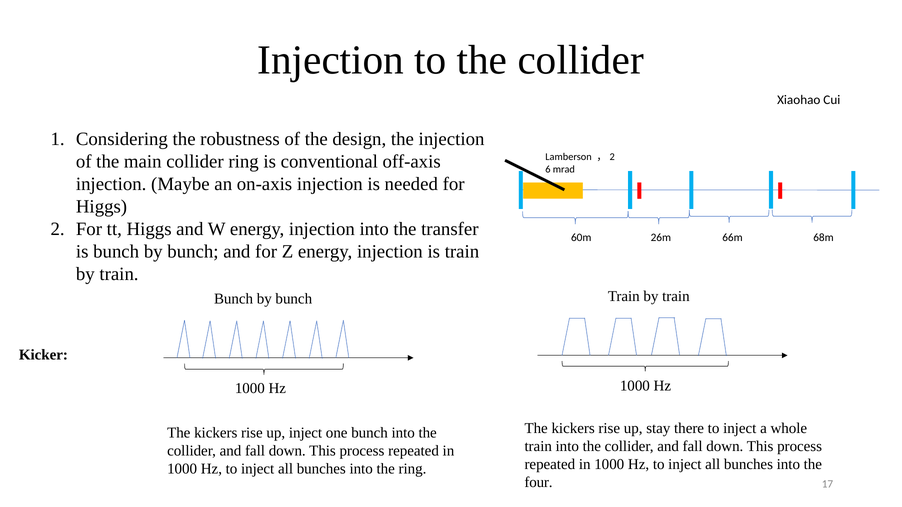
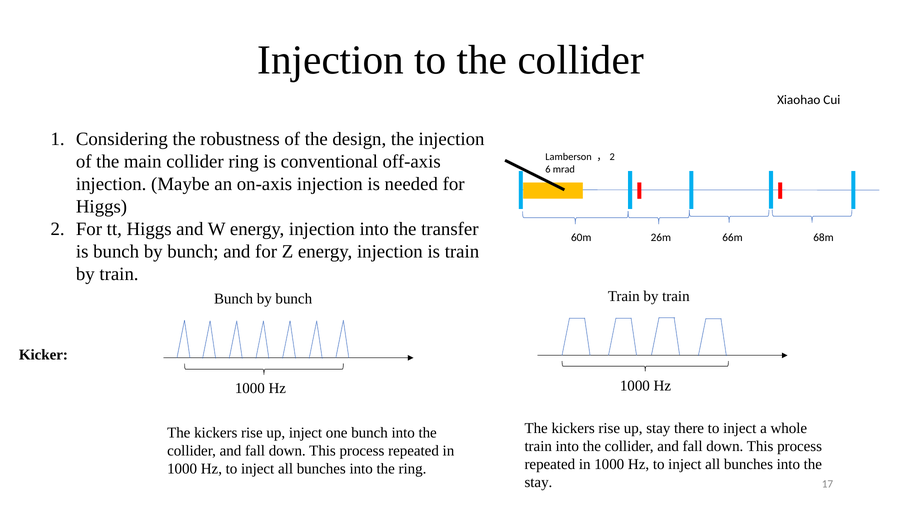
four at (539, 483): four -> stay
